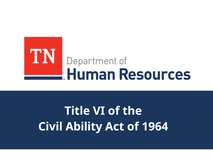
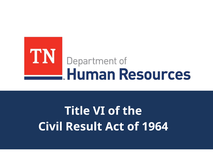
Ability: Ability -> Result
